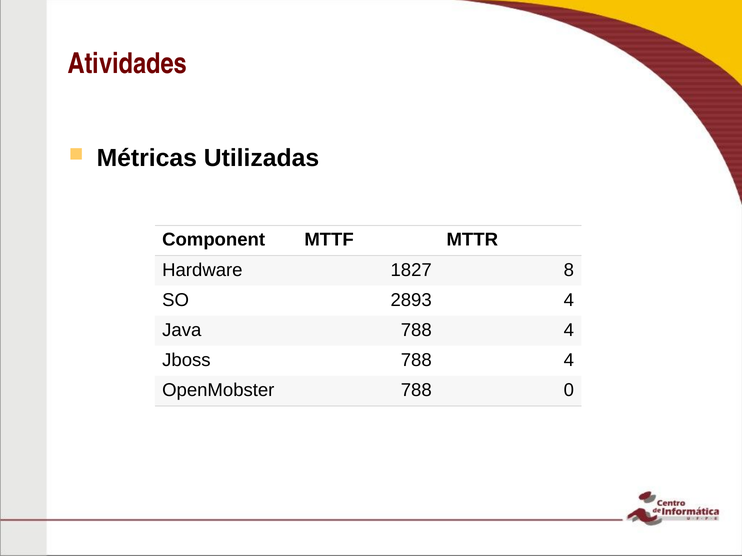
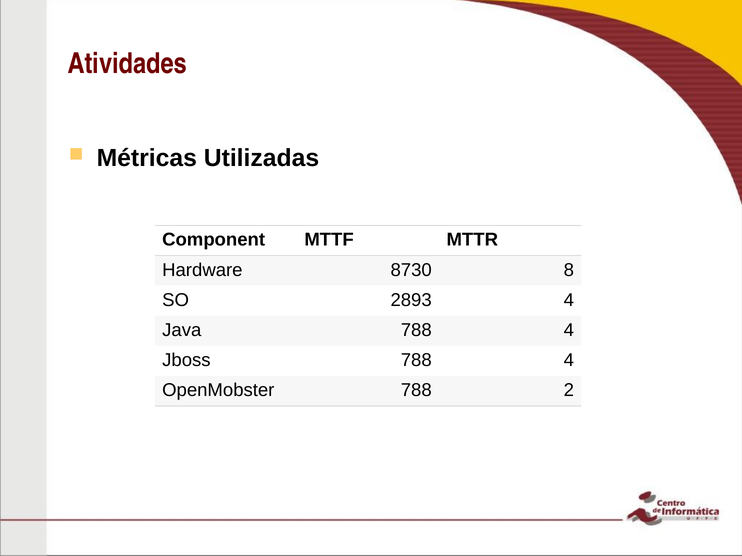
1827: 1827 -> 8730
0: 0 -> 2
